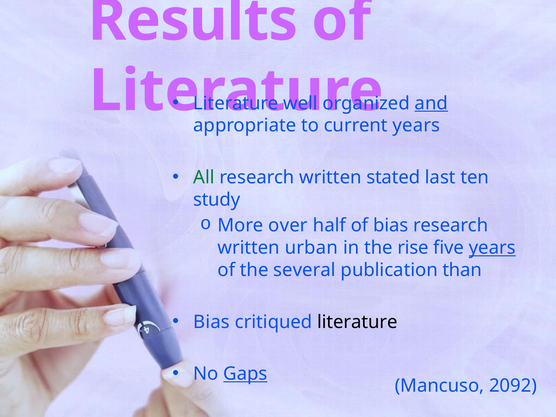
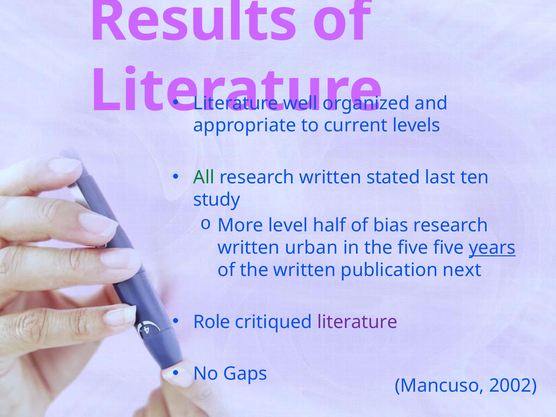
and underline: present -> none
years at (416, 125): years -> levels
over: over -> level
the rise: rise -> five
the several: several -> written
than: than -> next
Bias at (212, 322): Bias -> Role
literature at (357, 322) colour: black -> purple
Gaps underline: present -> none
2092: 2092 -> 2002
